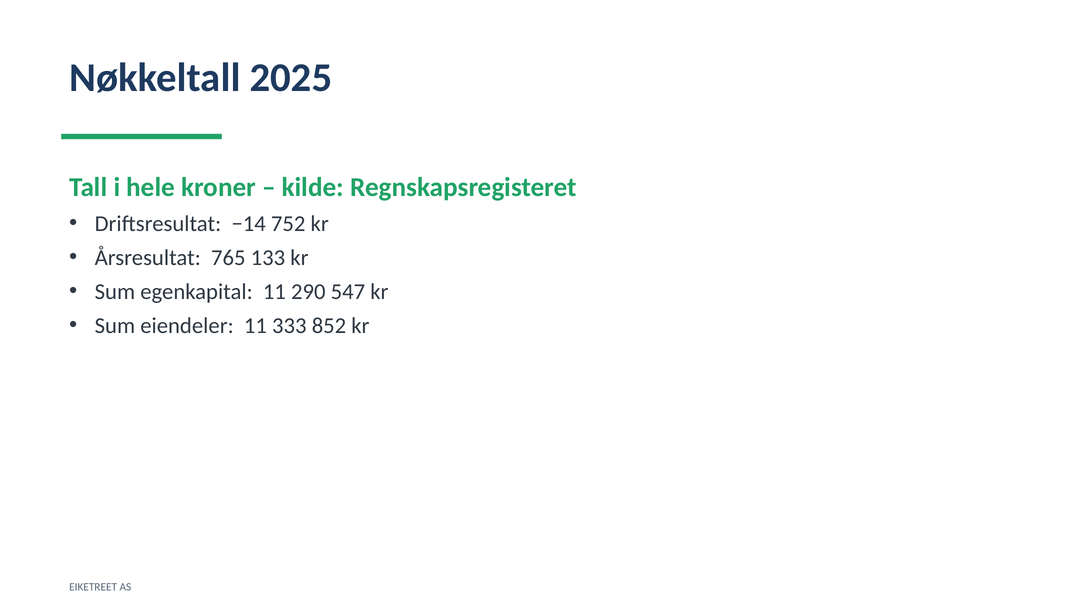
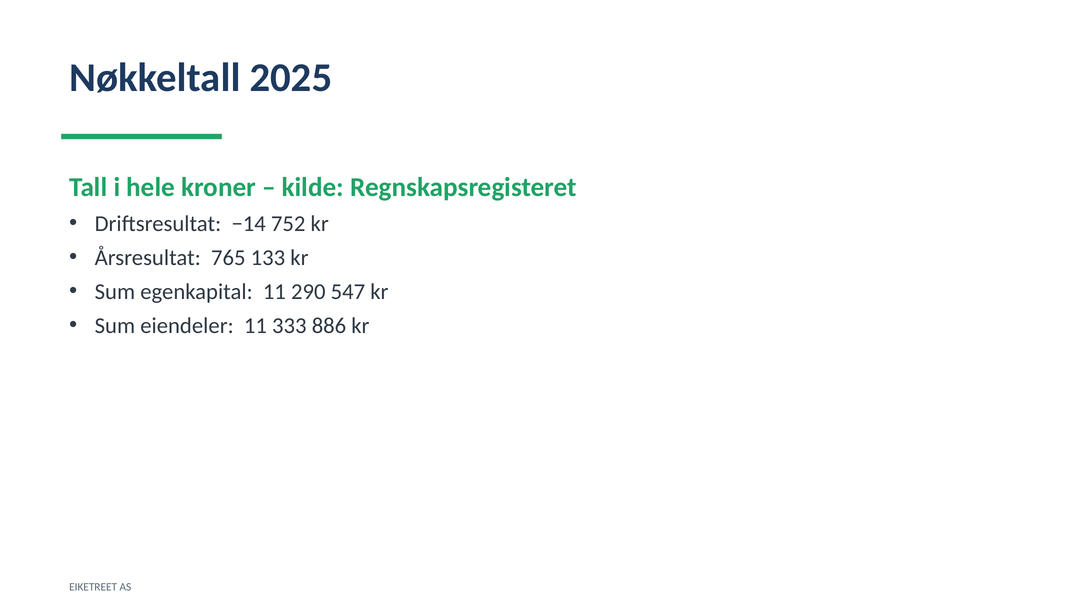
852: 852 -> 886
